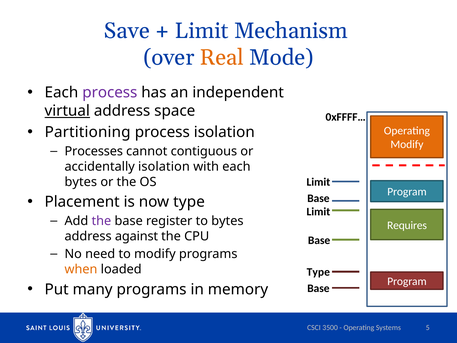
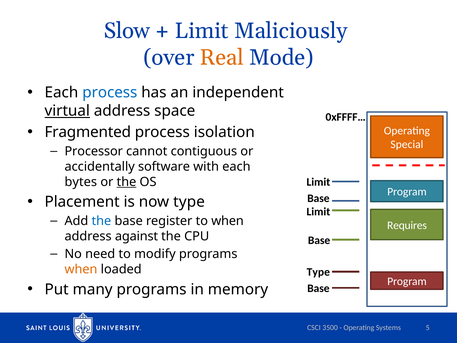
Save: Save -> Slow
Mechanism: Mechanism -> Maliciously
process at (110, 92) colour: purple -> blue
Partitioning: Partitioning -> Fragmented
Modify at (407, 144): Modify -> Special
Processes: Processes -> Processor
accidentally isolation: isolation -> software
the at (126, 182) underline: none -> present
the at (101, 221) colour: purple -> blue
to bytes: bytes -> when
